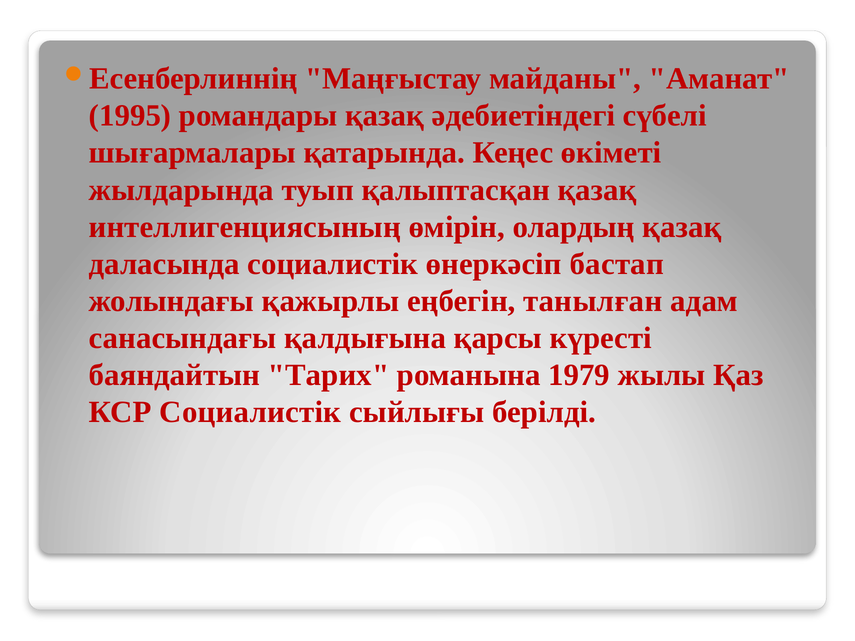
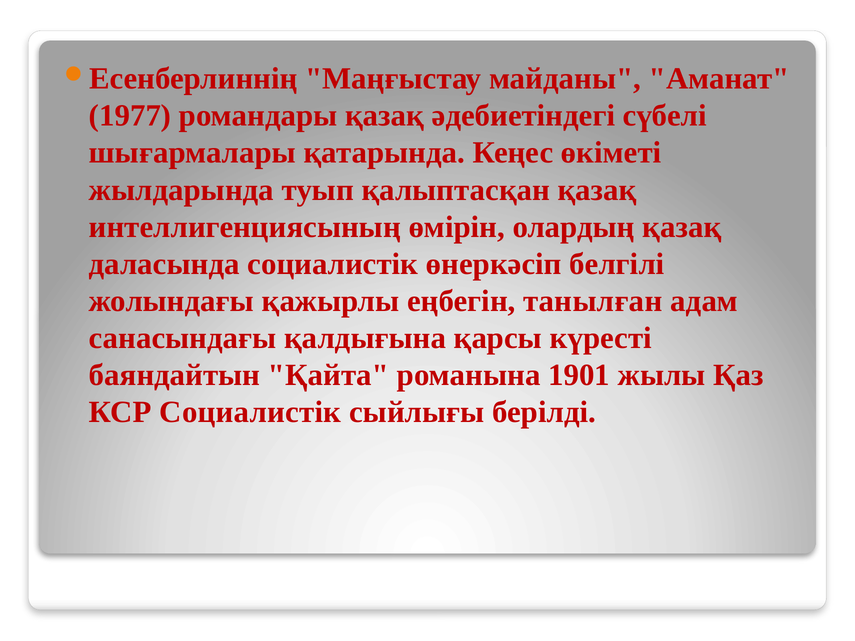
1995: 1995 -> 1977
бастап: бастап -> белгілі
Тарих: Тарих -> Қайта
1979: 1979 -> 1901
